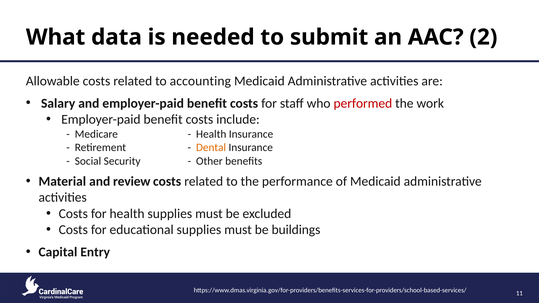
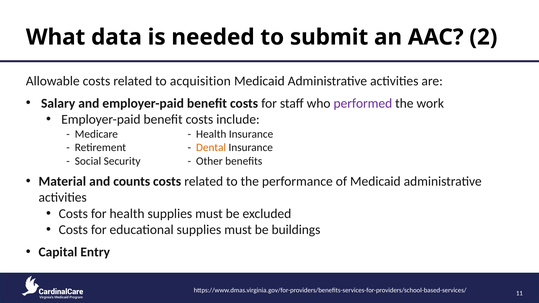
accounting: accounting -> acquisition
performed colour: red -> purple
review: review -> counts
